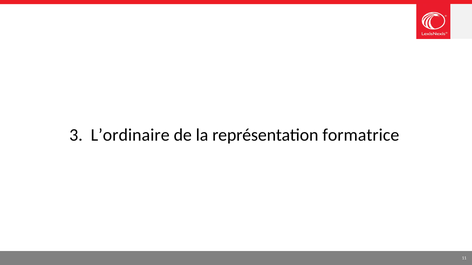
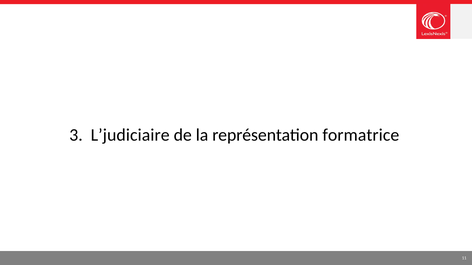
L’ordinaire: L’ordinaire -> L’judiciaire
